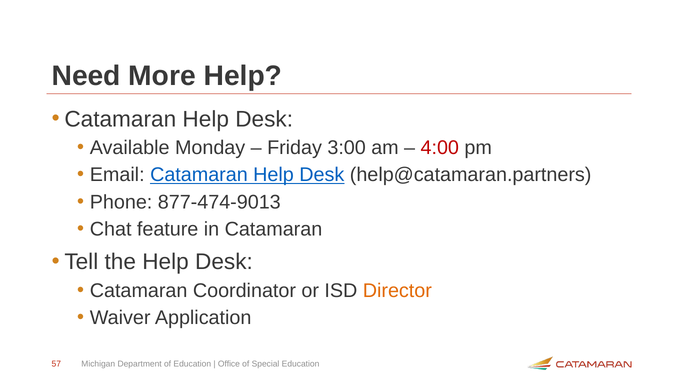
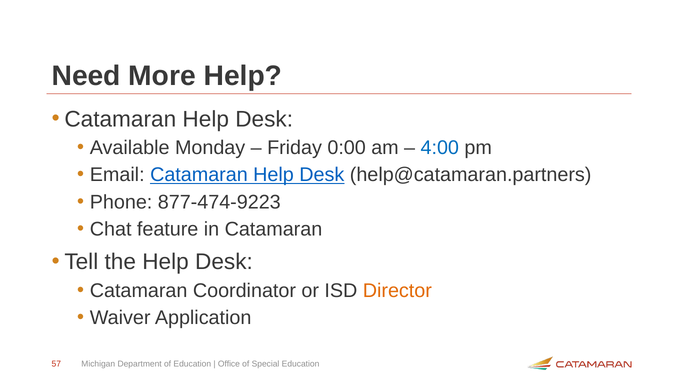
3:00: 3:00 -> 0:00
4:00 colour: red -> blue
877-474-9013: 877-474-9013 -> 877-474-9223
